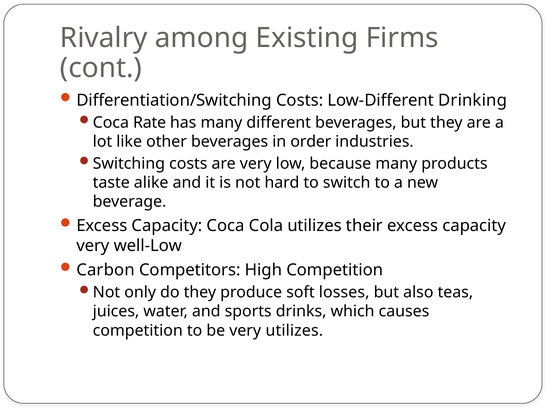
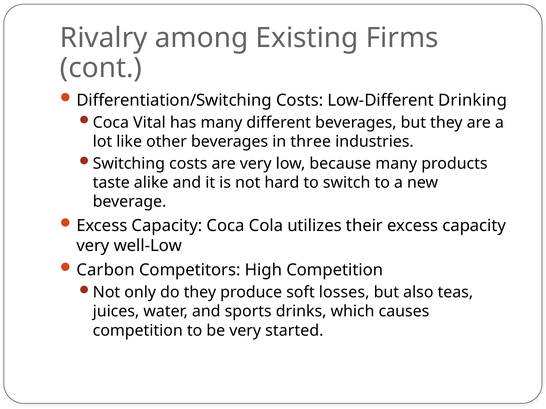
Rate: Rate -> Vital
order: order -> three
very utilizes: utilizes -> started
